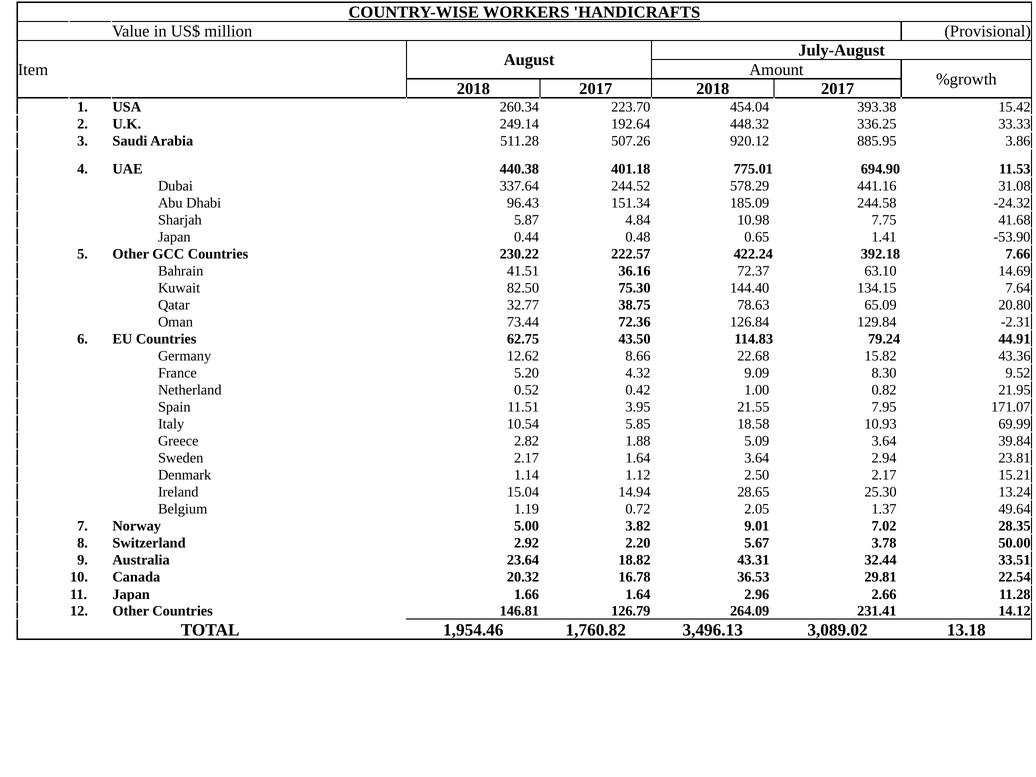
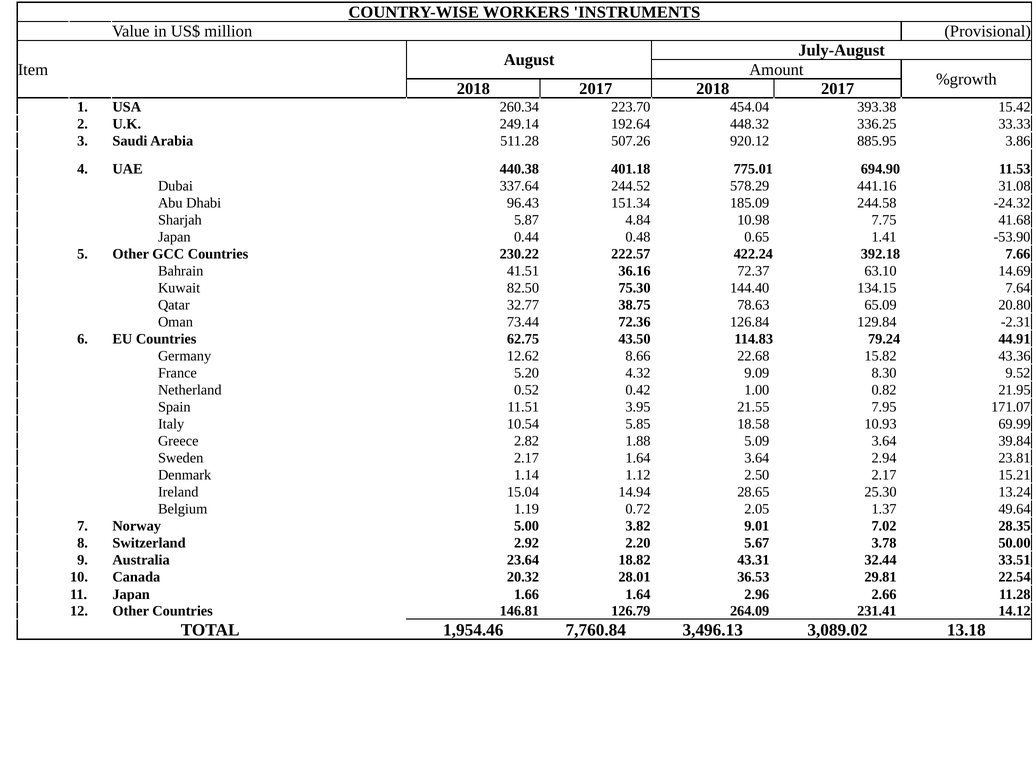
HANDICRAFTS: HANDICRAFTS -> INSTRUMENTS
16.78: 16.78 -> 28.01
1,760.82: 1,760.82 -> 7,760.84
